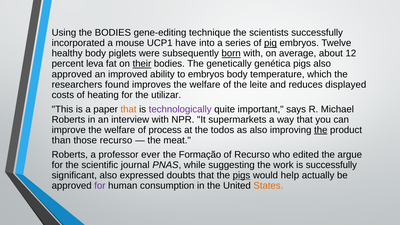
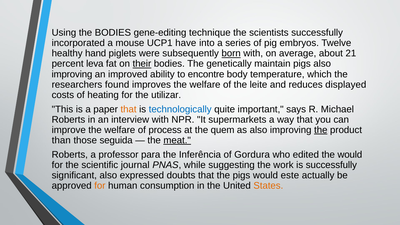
pig underline: present -> none
healthy body: body -> hand
12: 12 -> 21
genética: genética -> maintain
approved at (72, 74): approved -> improving
to embryos: embryos -> encontre
technologically colour: purple -> blue
todos: todos -> quem
those recurso: recurso -> seguida
meat underline: none -> present
ever: ever -> para
Formação: Formação -> Inferência
of Recurso: Recurso -> Gordura
the argue: argue -> would
pigs at (241, 175) underline: present -> none
help: help -> este
for at (100, 186) colour: purple -> orange
